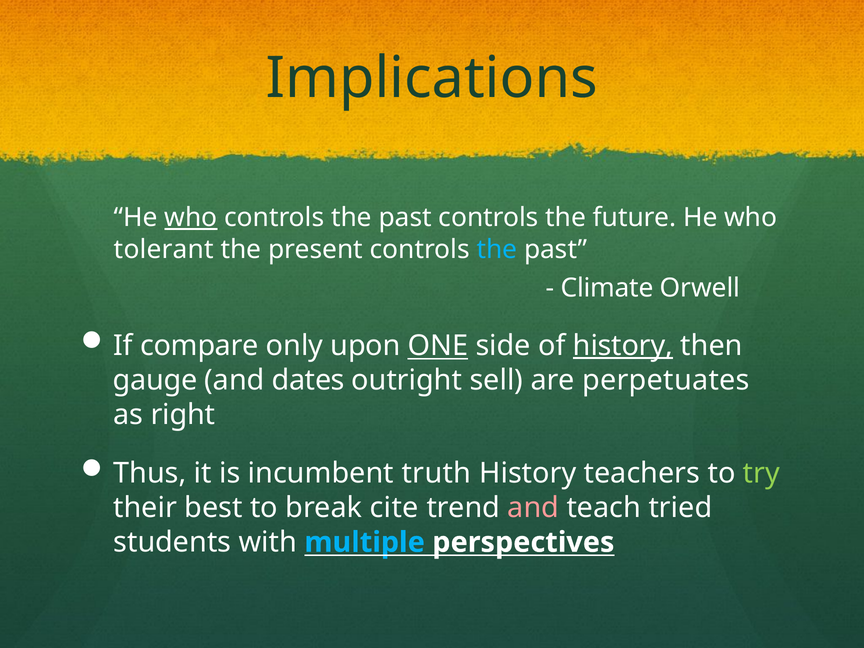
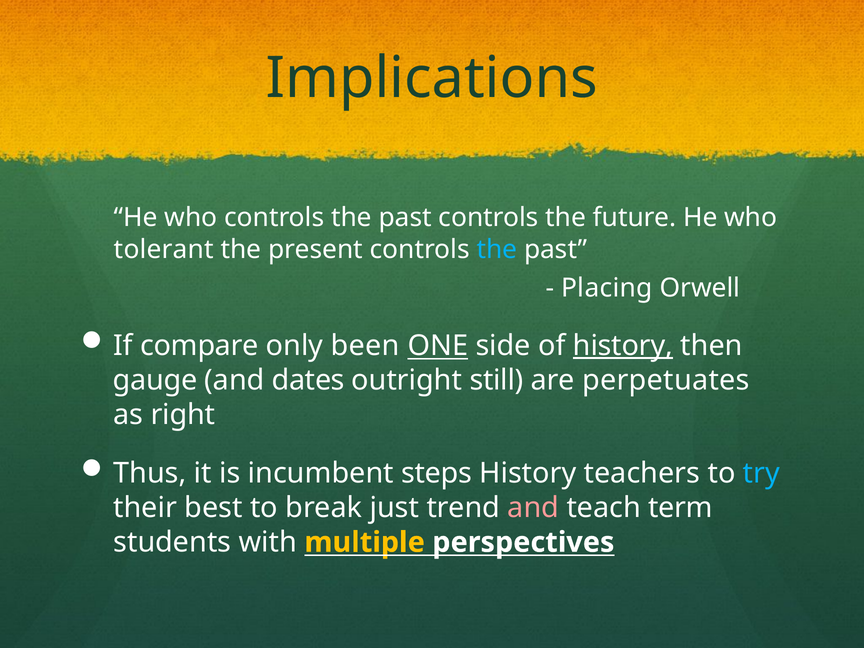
who at (191, 218) underline: present -> none
Climate: Climate -> Placing
upon: upon -> been
sell: sell -> still
truth: truth -> steps
try colour: light green -> light blue
cite: cite -> just
tried: tried -> term
multiple colour: light blue -> yellow
